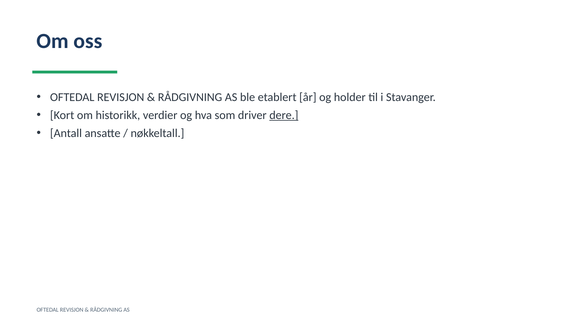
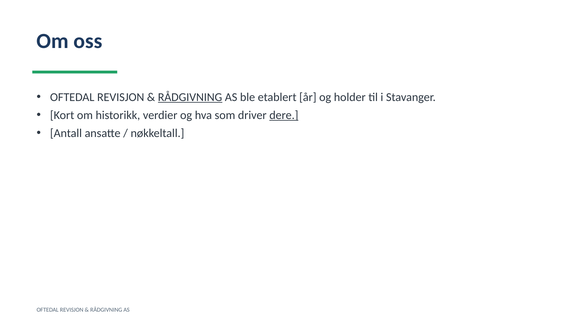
RÅDGIVNING at (190, 97) underline: none -> present
